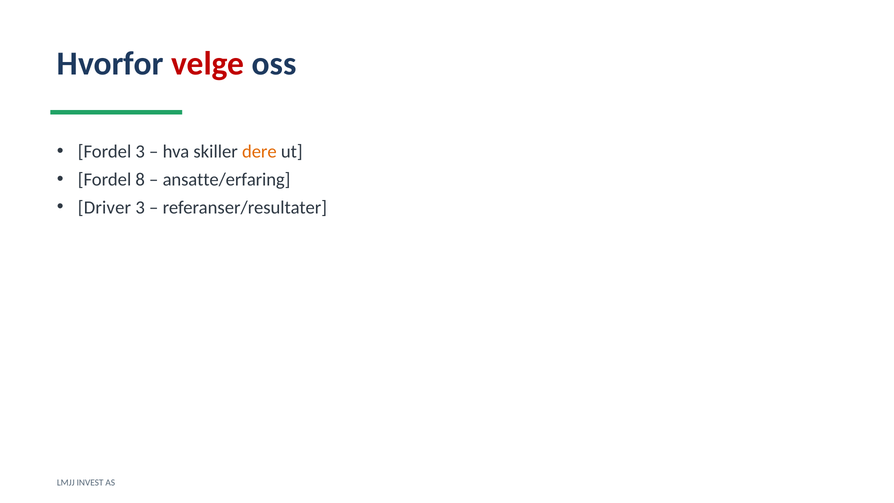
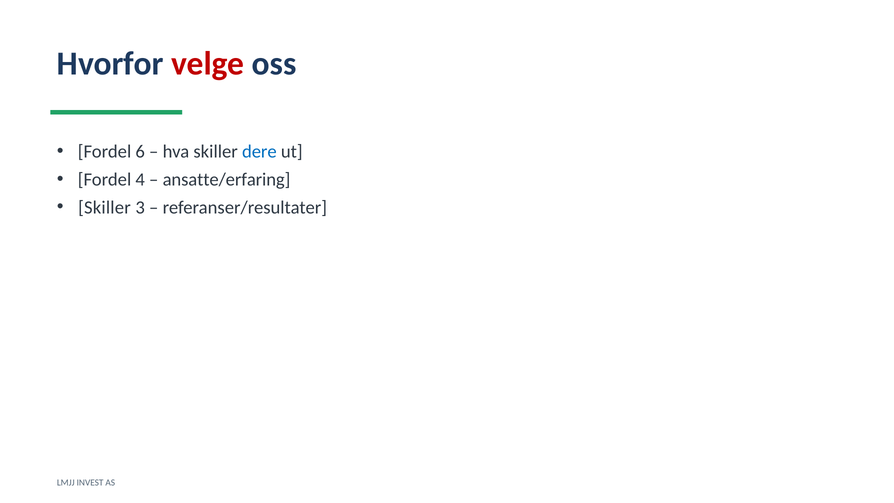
Fordel 3: 3 -> 6
dere colour: orange -> blue
8: 8 -> 4
Driver at (104, 207): Driver -> Skiller
